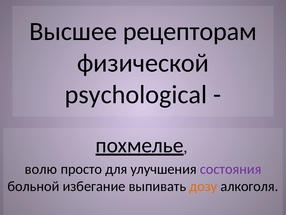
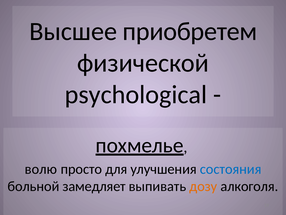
рецепторам: рецепторам -> приобретем
состояния colour: purple -> blue
избегание: избегание -> замедляет
